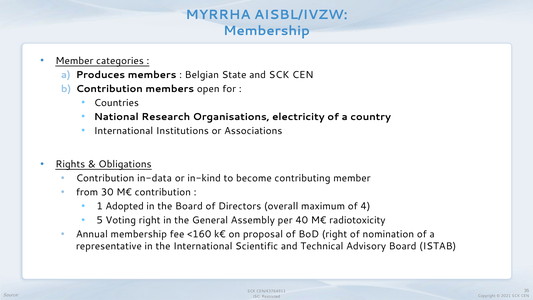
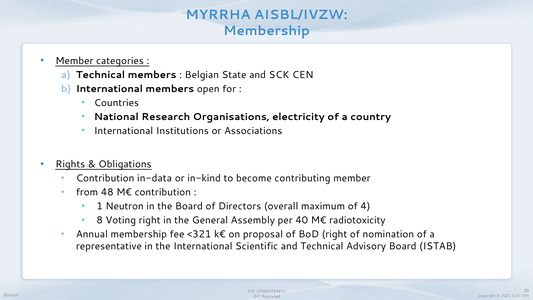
a Produces: Produces -> Technical
Contribution at (109, 89): Contribution -> International
30: 30 -> 48
Adopted: Adopted -> Neutron
5: 5 -> 8
<160: <160 -> <321
